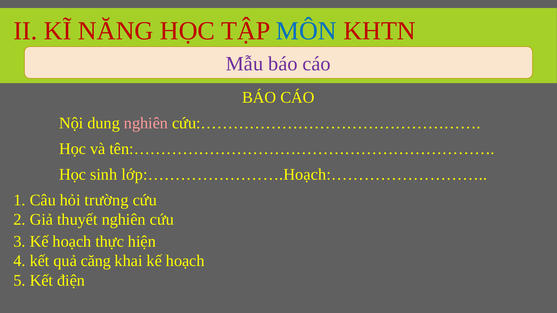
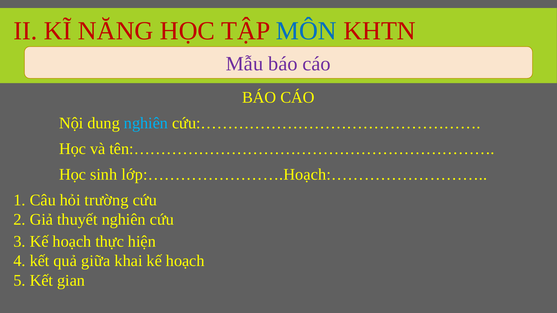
nghiên at (146, 123) colour: pink -> light blue
căng: căng -> giữa
điện: điện -> gian
